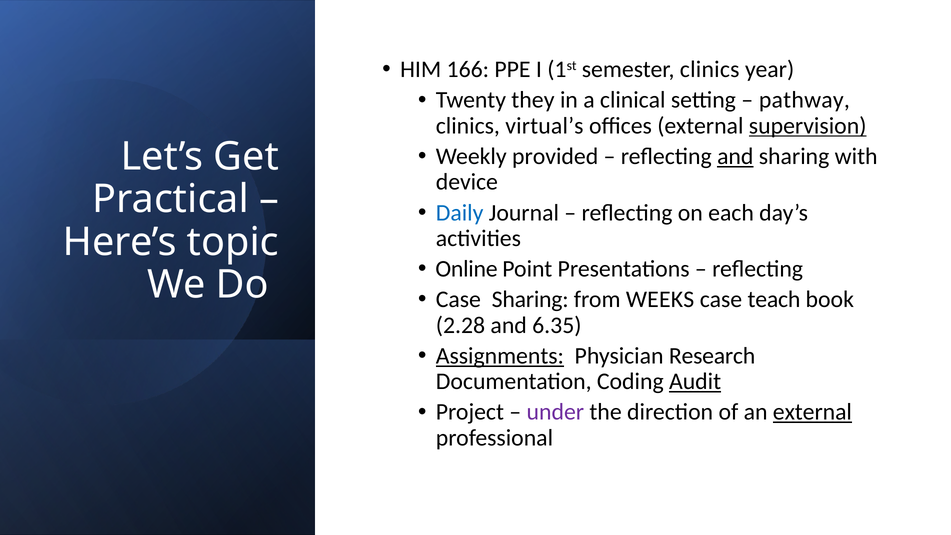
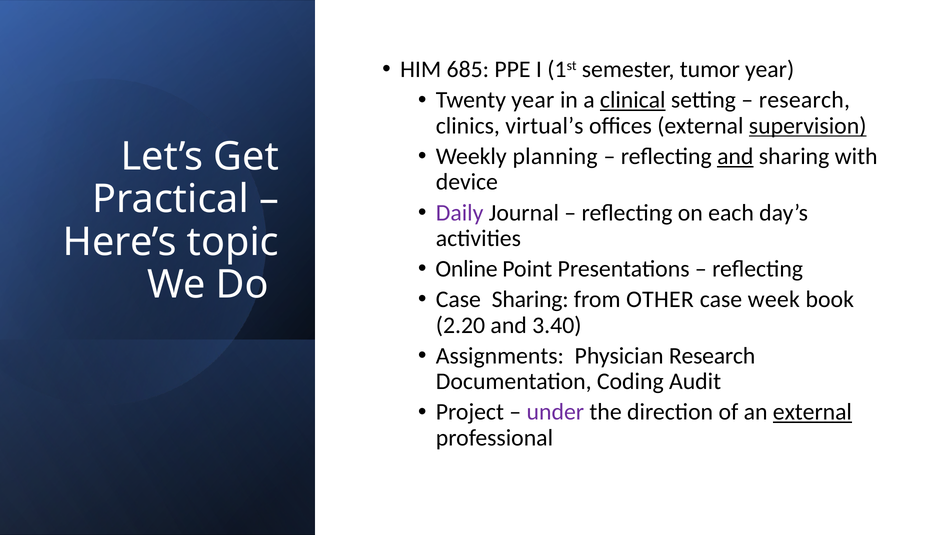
166: 166 -> 685
semester clinics: clinics -> tumor
Twenty they: they -> year
clinical underline: none -> present
pathway at (804, 100): pathway -> research
provided: provided -> planning
Daily colour: blue -> purple
WEEKS: WEEKS -> OTHER
teach: teach -> week
2.28: 2.28 -> 2.20
6.35: 6.35 -> 3.40
Assignments underline: present -> none
Audit underline: present -> none
